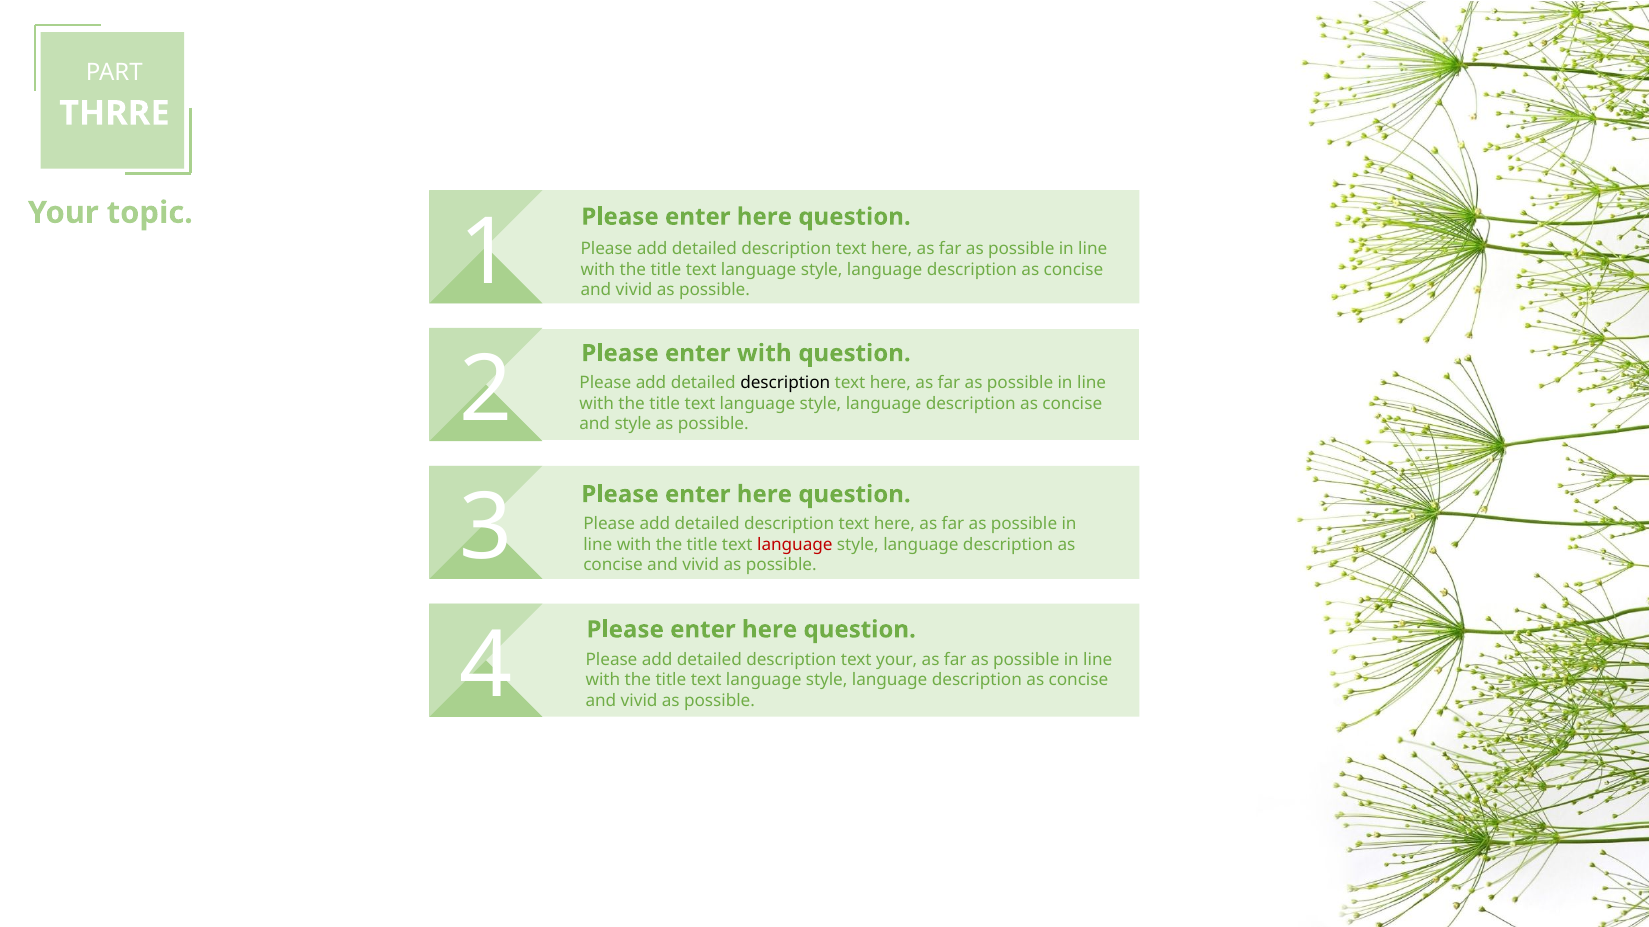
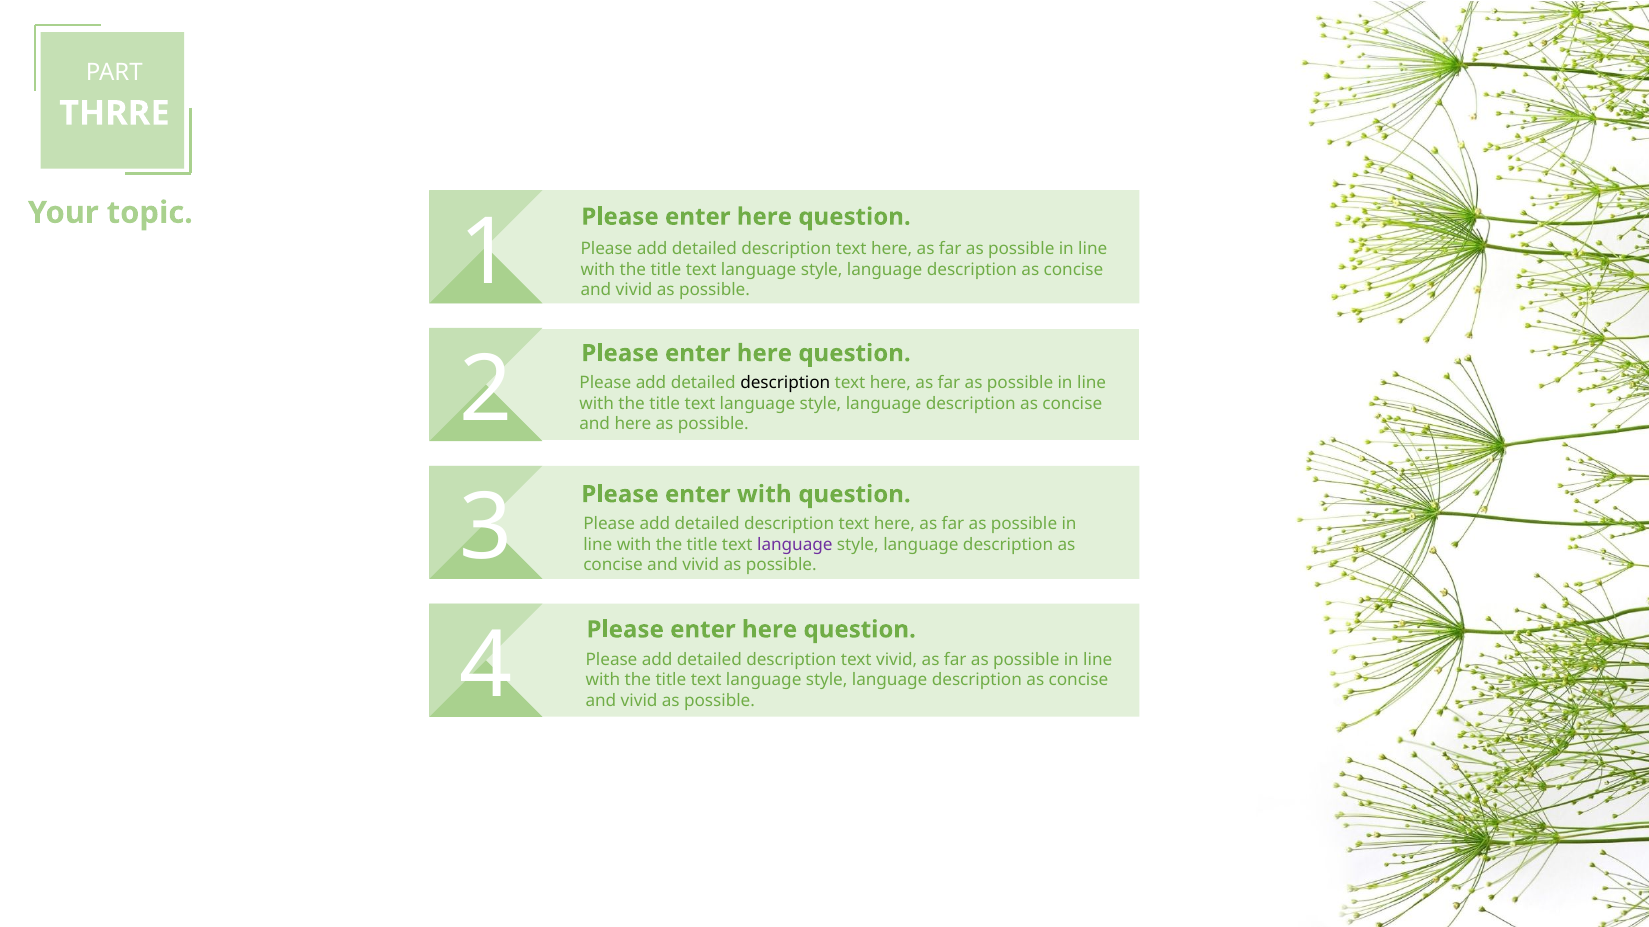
with at (764, 353): with -> here
and style: style -> here
here at (764, 495): here -> with
language at (795, 545) colour: red -> purple
text your: your -> vivid
